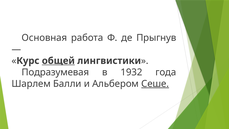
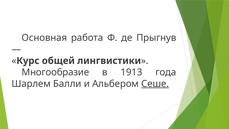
общей underline: present -> none
Подразумевая: Подразумевая -> Многообразие
1932: 1932 -> 1913
